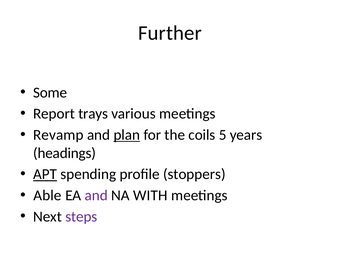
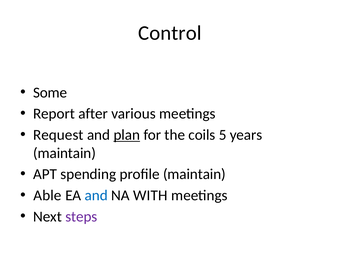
Further: Further -> Control
trays: trays -> after
Revamp: Revamp -> Request
headings at (65, 153): headings -> maintain
APT underline: present -> none
profile stoppers: stoppers -> maintain
and at (96, 195) colour: purple -> blue
